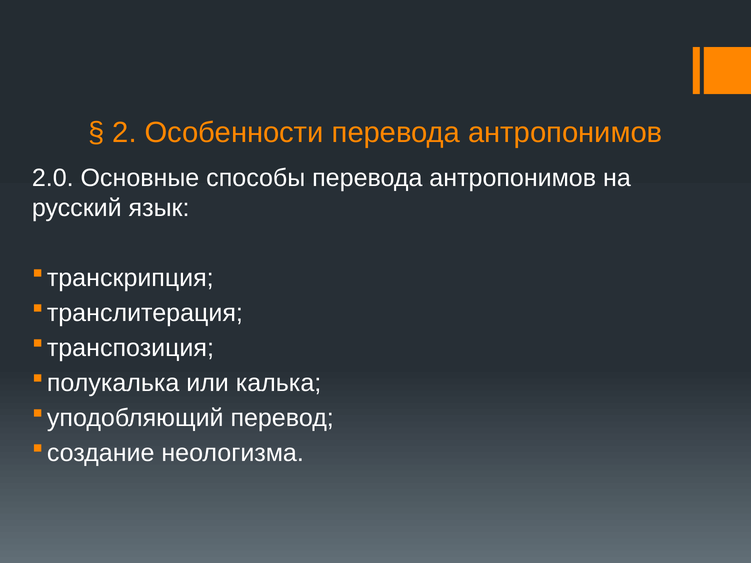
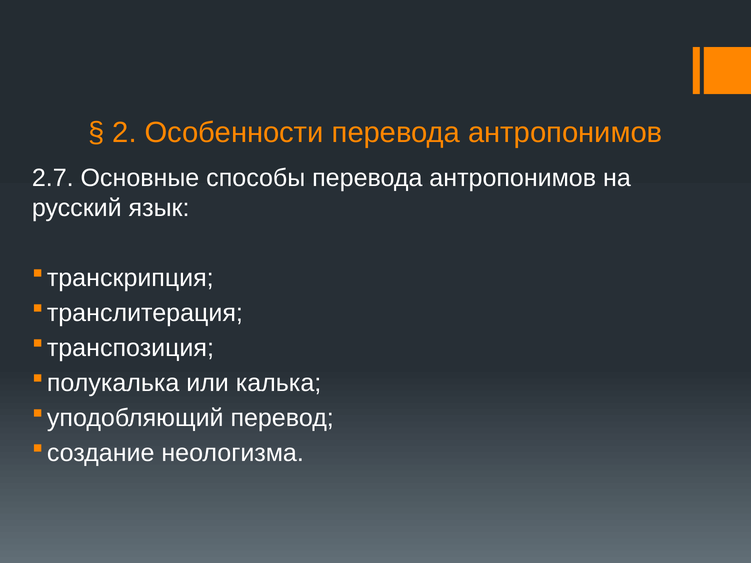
2.0: 2.0 -> 2.7
